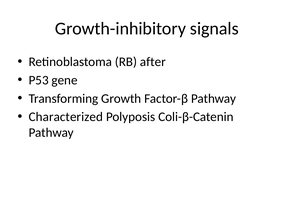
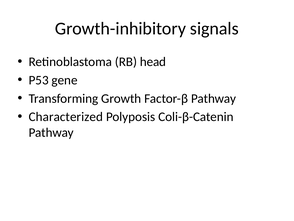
after: after -> head
